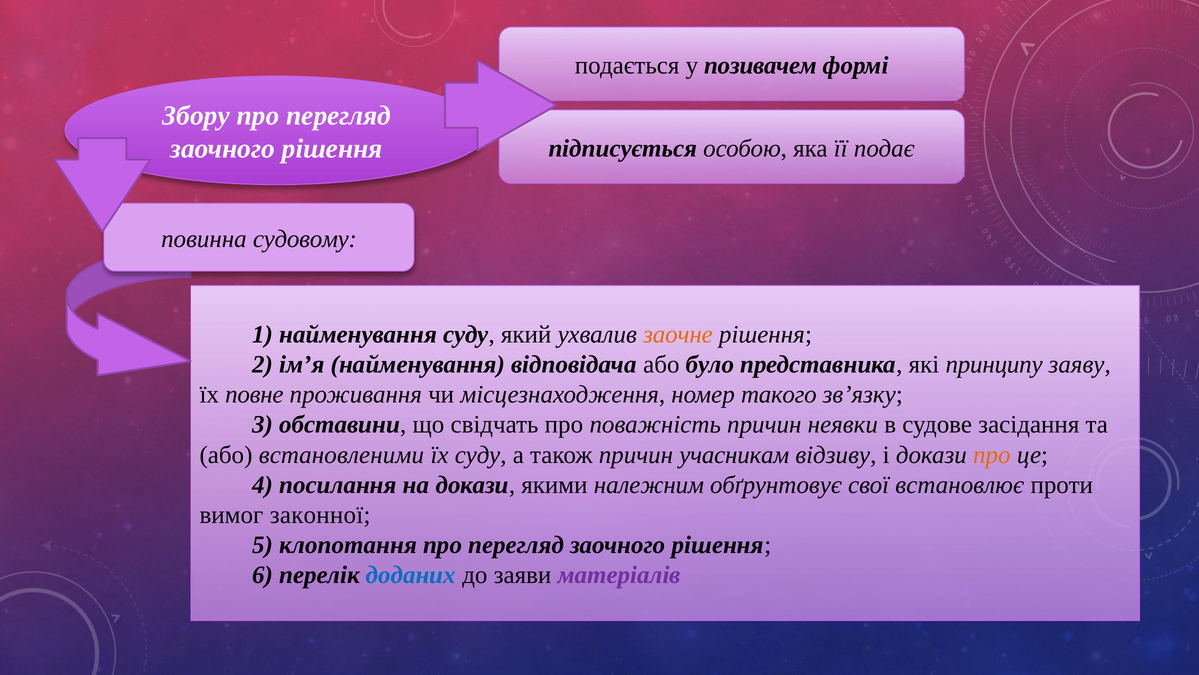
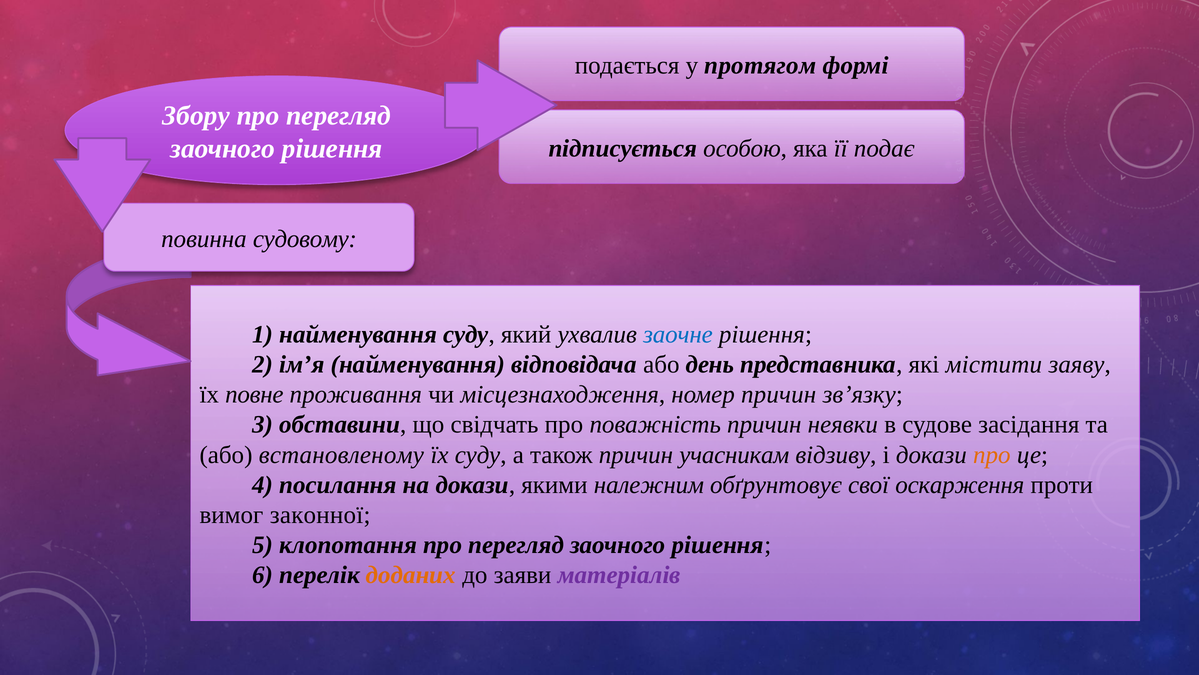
позивачем: позивачем -> протягом
заочне colour: orange -> blue
було: було -> день
принципу: принципу -> містити
номер такого: такого -> причин
встановленими: встановленими -> встановленому
встановлює: встановлює -> оскарження
доданих colour: blue -> orange
